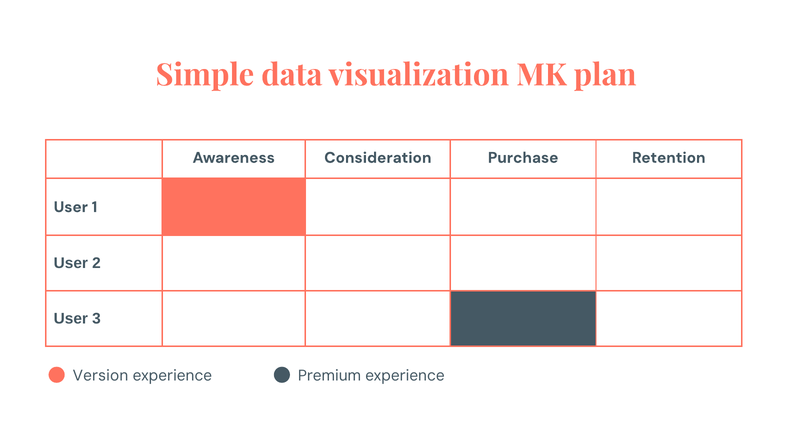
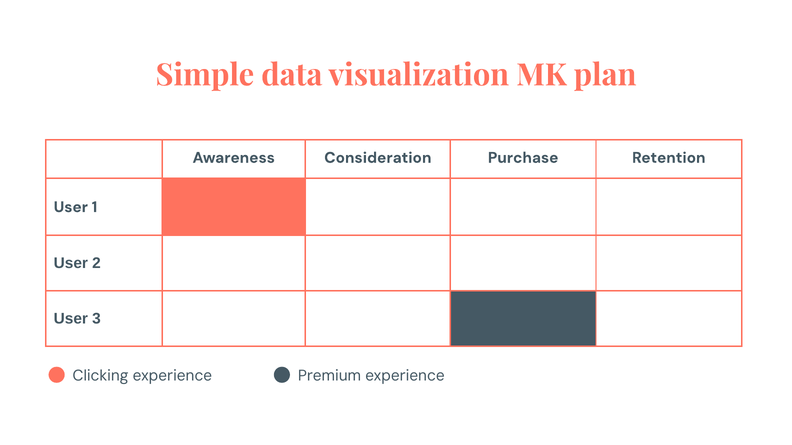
Version: Version -> Clicking
